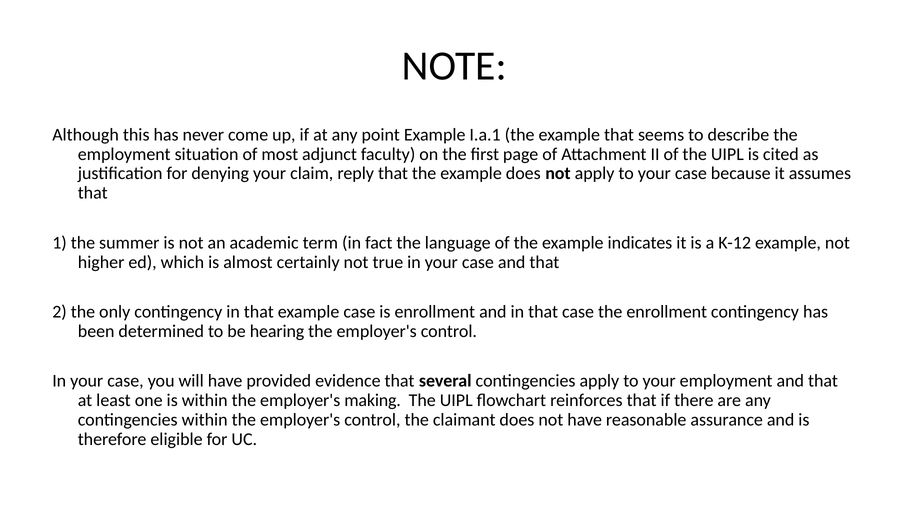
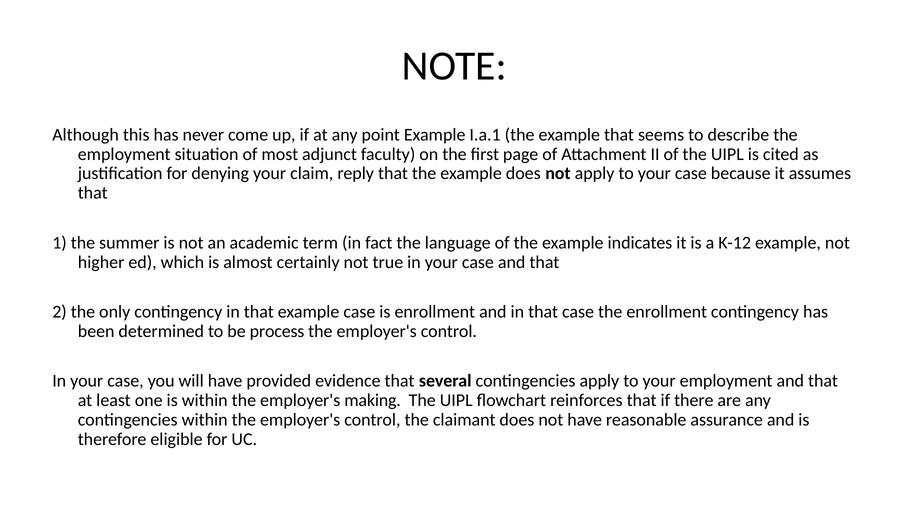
hearing: hearing -> process
